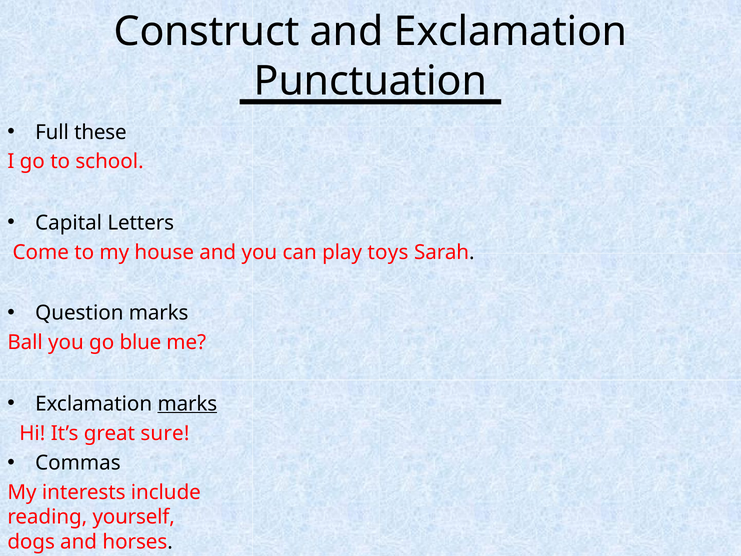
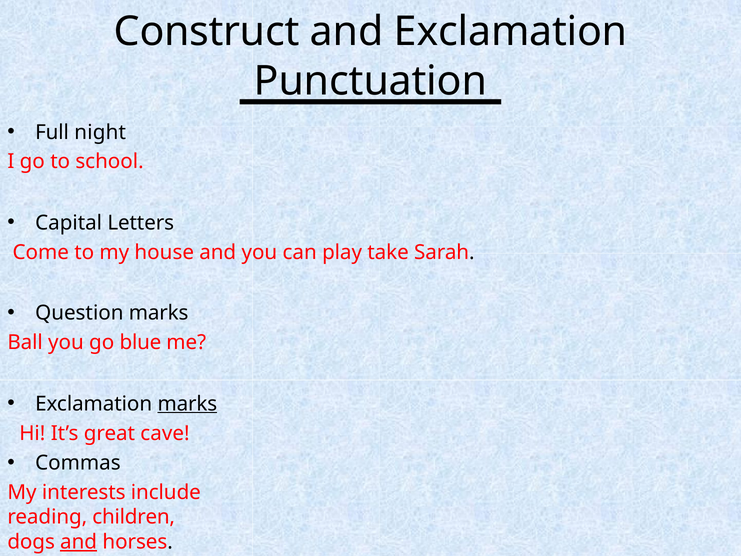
these: these -> night
toys: toys -> take
sure: sure -> cave
yourself: yourself -> children
and at (79, 542) underline: none -> present
